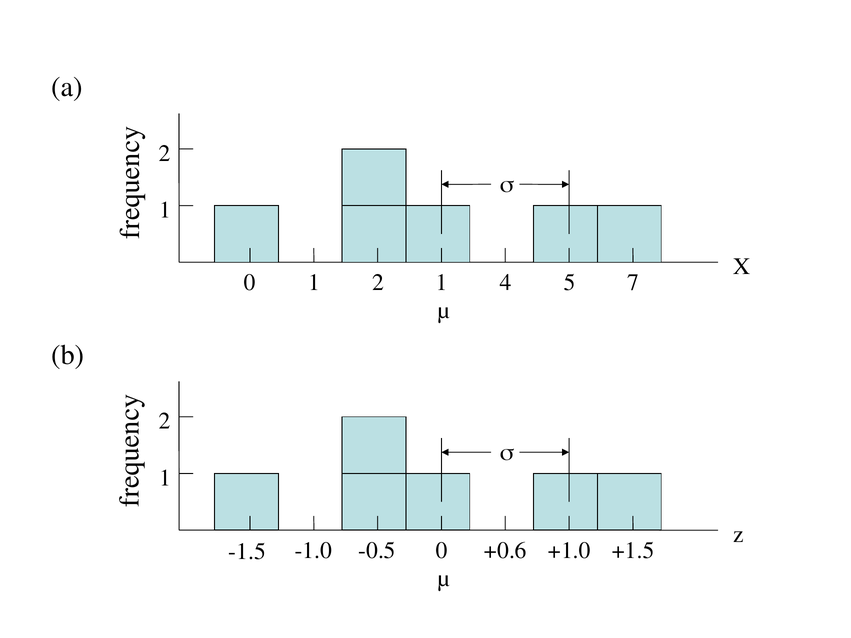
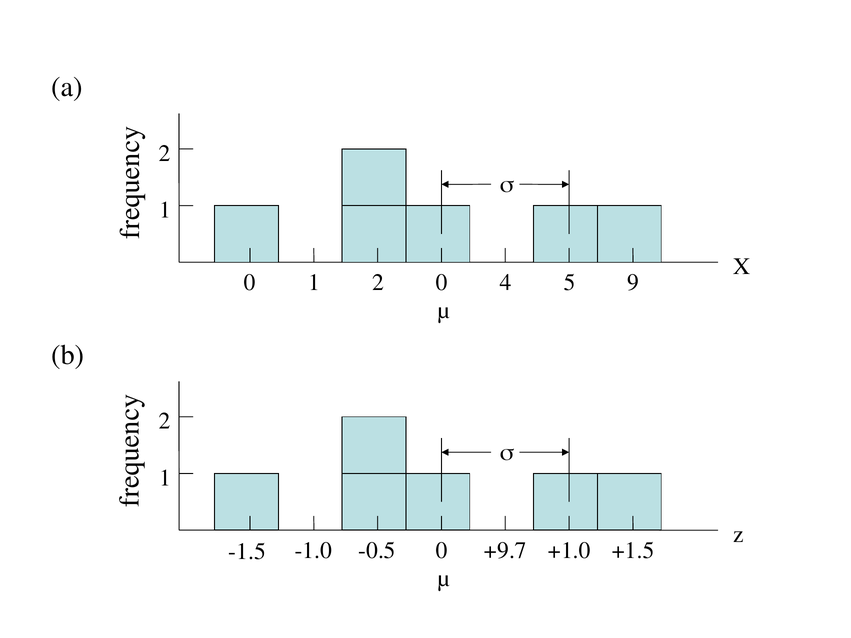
1 2 1: 1 -> 0
7: 7 -> 9
+0.6: +0.6 -> +9.7
